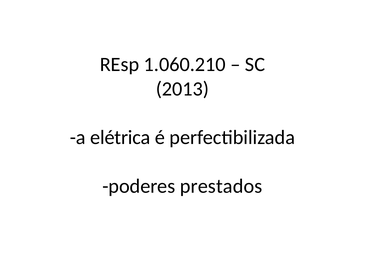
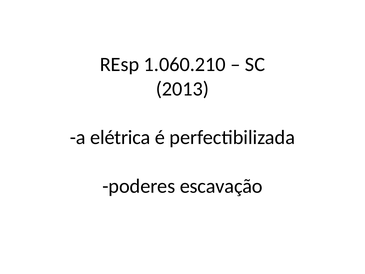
prestados: prestados -> escavação
